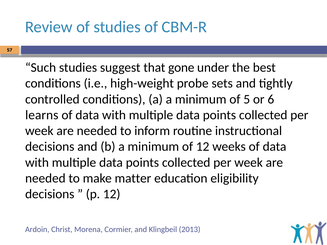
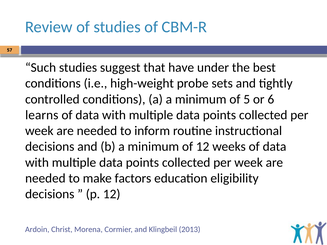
gone: gone -> have
matter: matter -> factors
